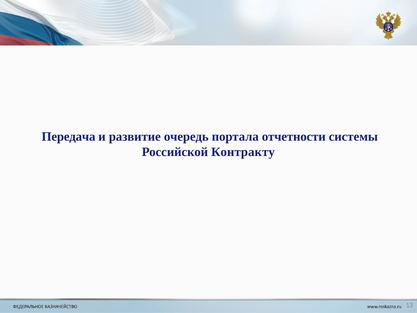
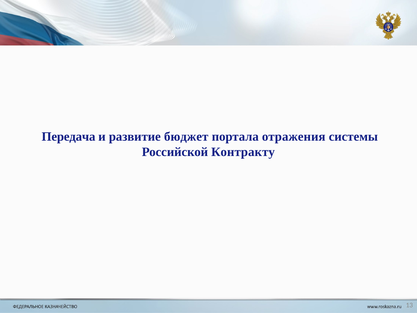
очередь: очередь -> бюджет
отчетности: отчетности -> отражения
